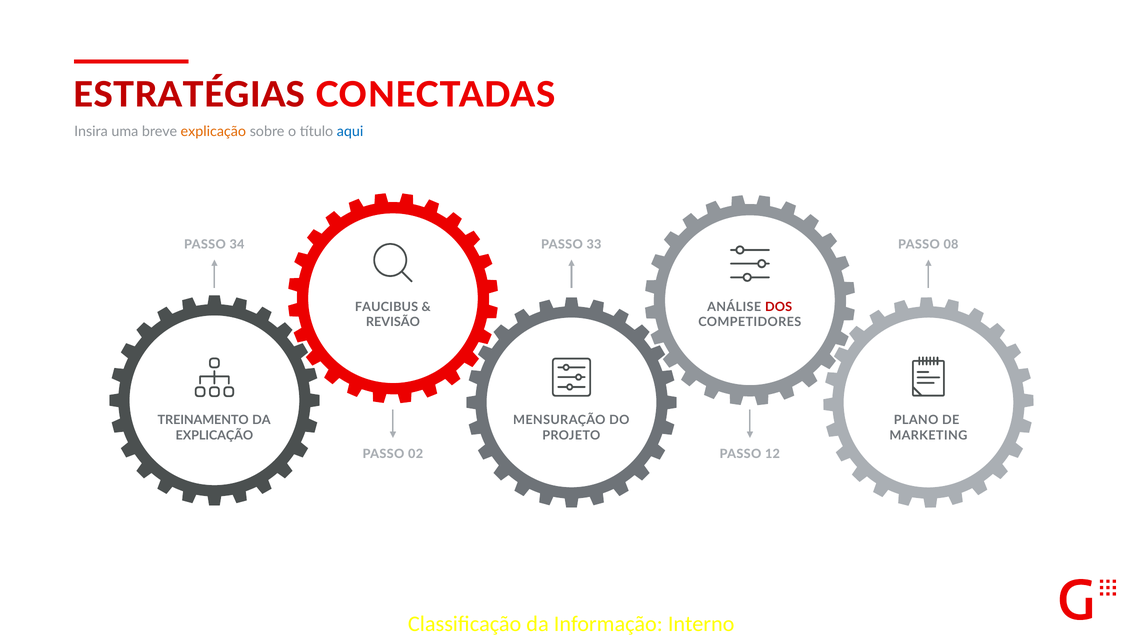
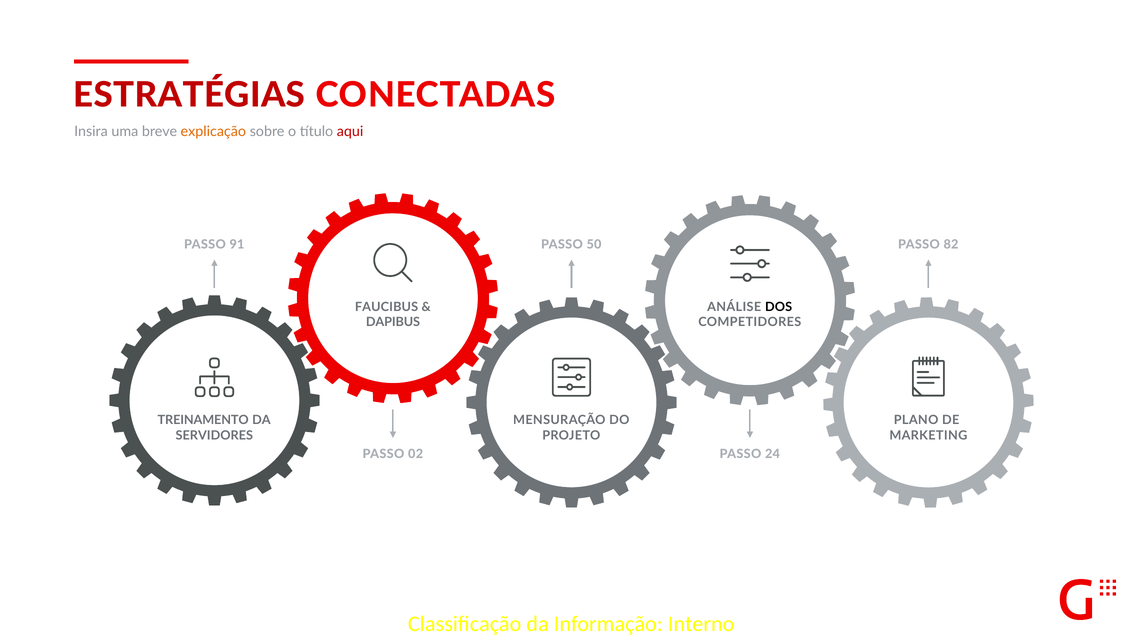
aqui colour: blue -> red
34: 34 -> 91
33: 33 -> 50
08: 08 -> 82
DOS colour: red -> black
REVISÃO: REVISÃO -> DAPIBUS
EXPLICAÇÃO at (214, 435): EXPLICAÇÃO -> SERVIDORES
12: 12 -> 24
